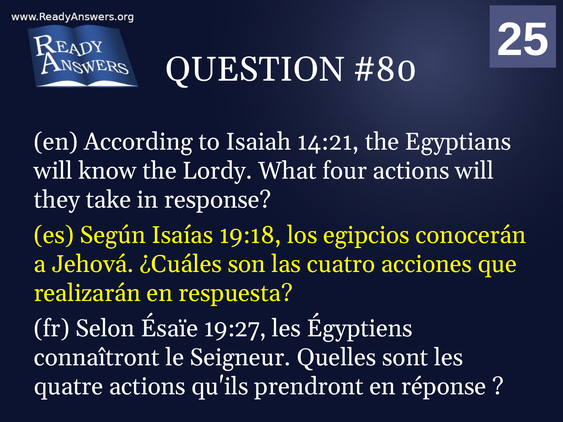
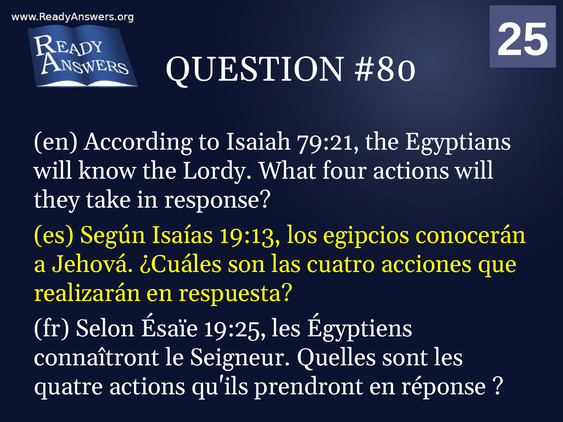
14:21: 14:21 -> 79:21
19:18: 19:18 -> 19:13
19:27: 19:27 -> 19:25
